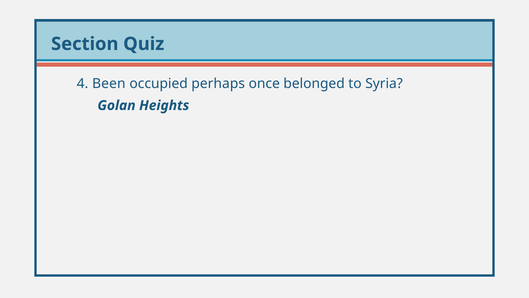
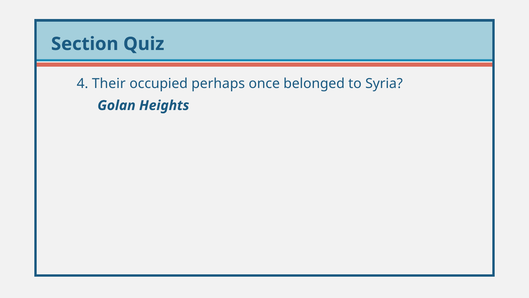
Been: Been -> Their
